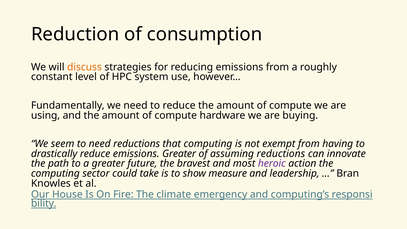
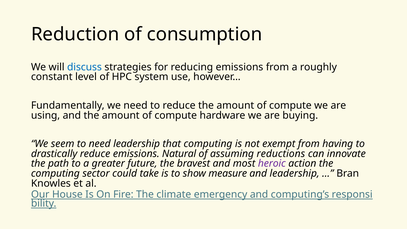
discuss colour: orange -> blue
need reductions: reductions -> leadership
emissions Greater: Greater -> Natural
